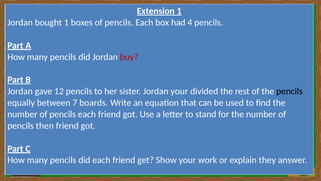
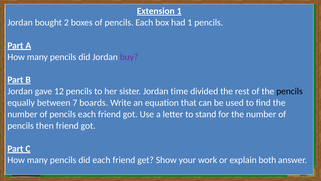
bought 1: 1 -> 2
had 4: 4 -> 1
buy colour: red -> purple
Jordan your: your -> time
they: they -> both
